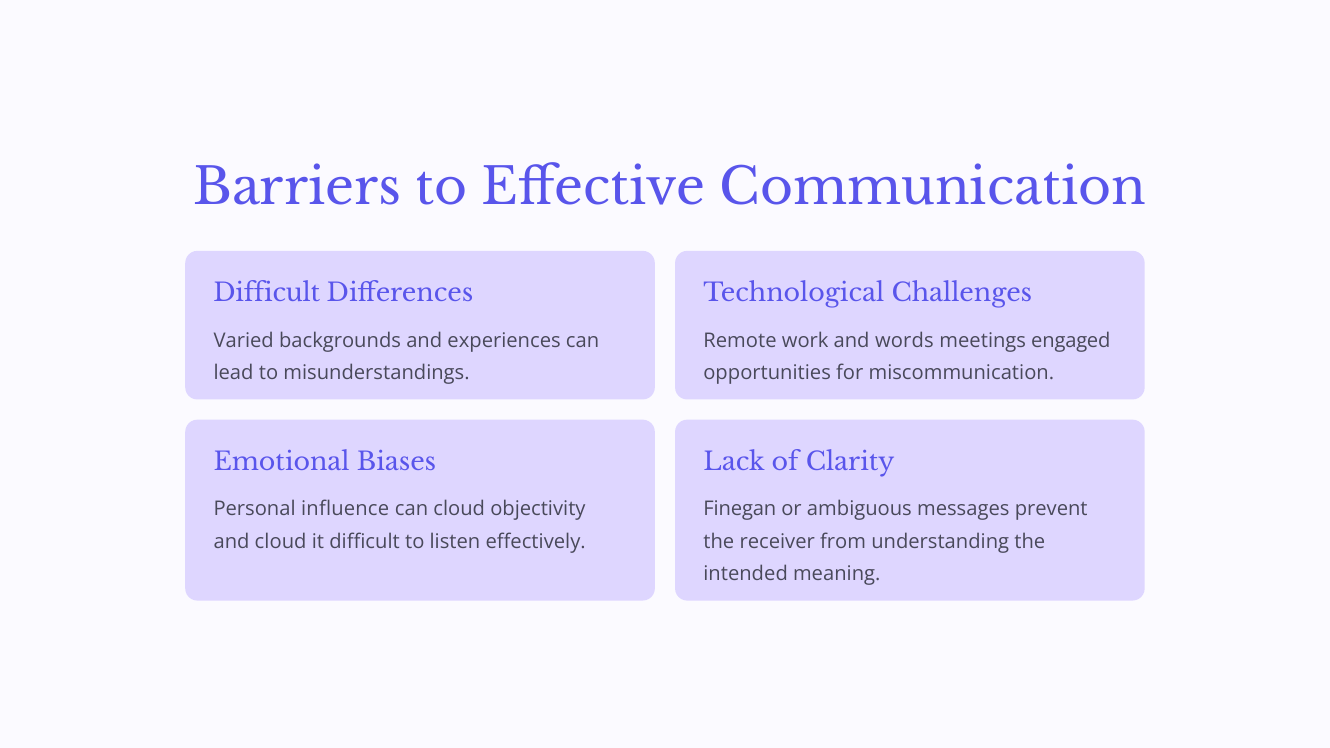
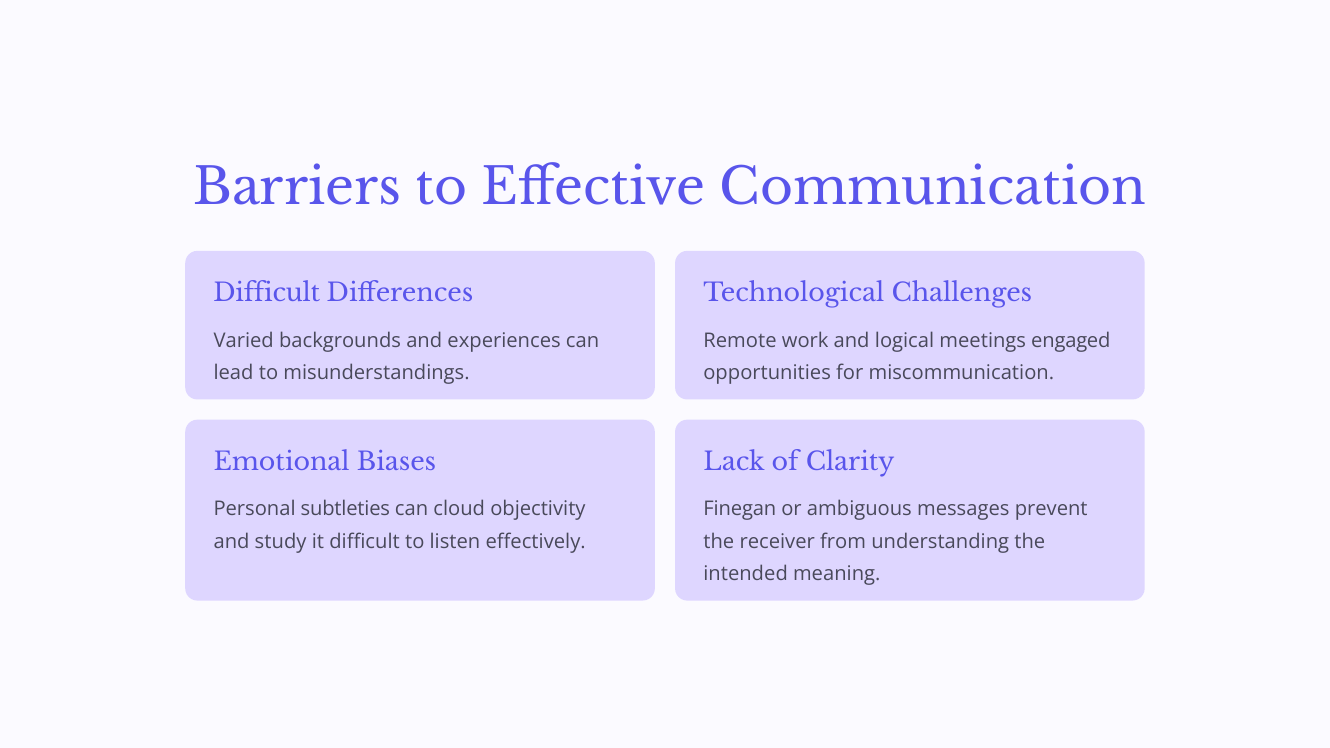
words: words -> logical
influence: influence -> subtleties
and cloud: cloud -> study
